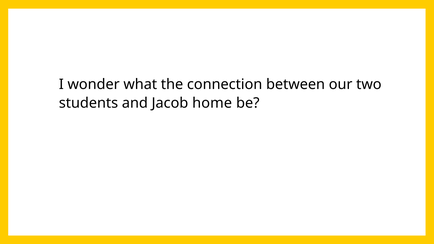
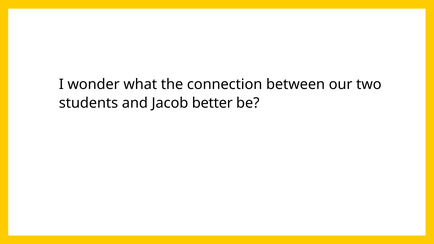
home: home -> better
